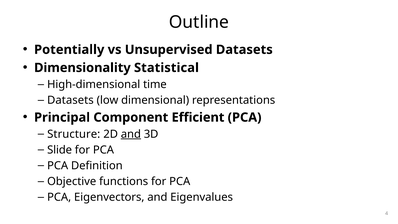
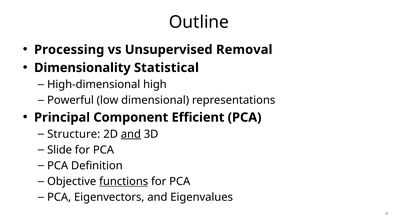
Potentially: Potentially -> Processing
Unsupervised Datasets: Datasets -> Removal
time: time -> high
Datasets at (70, 100): Datasets -> Powerful
functions underline: none -> present
